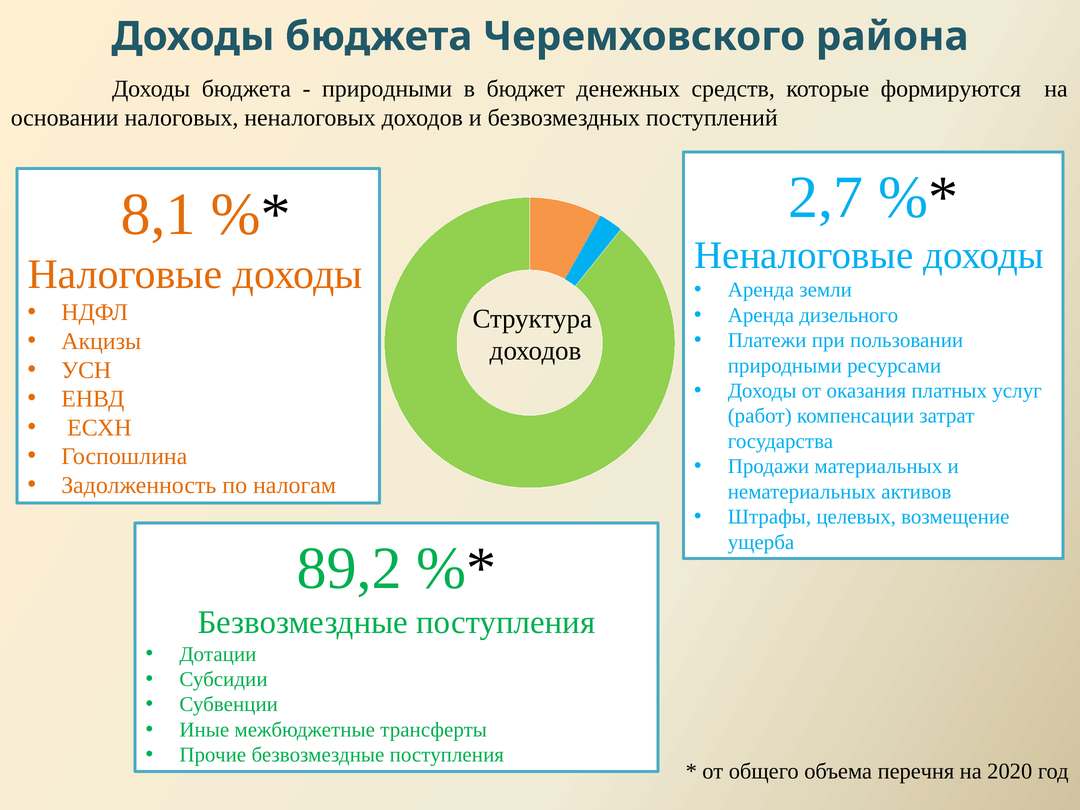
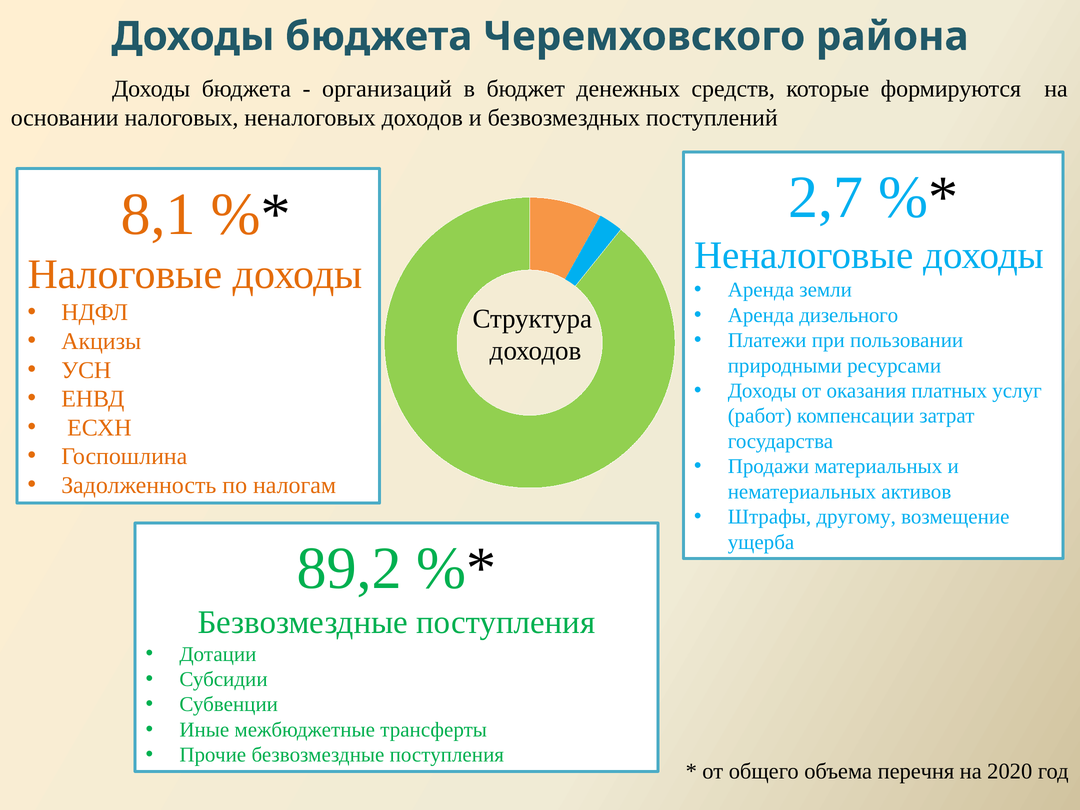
природными at (387, 89): природными -> организаций
целевых: целевых -> другому
